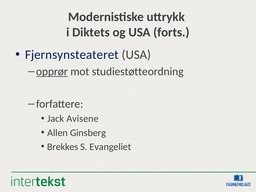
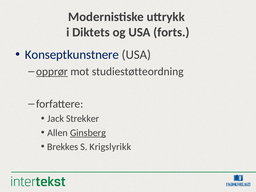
Fjernsynsteateret: Fjernsynsteateret -> Konseptkunstnere
Avisene: Avisene -> Strekker
Ginsberg underline: none -> present
Evangeliet: Evangeliet -> Krigslyrikk
